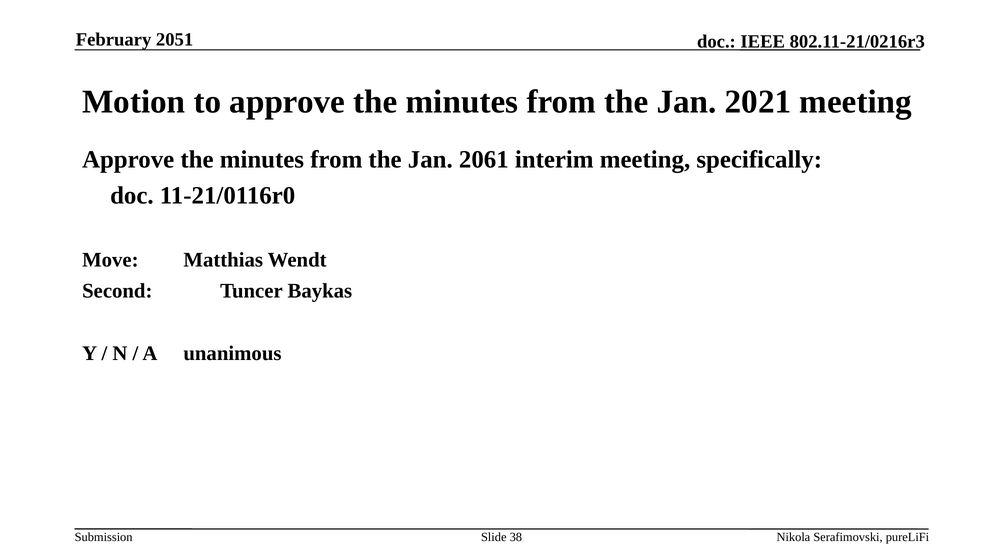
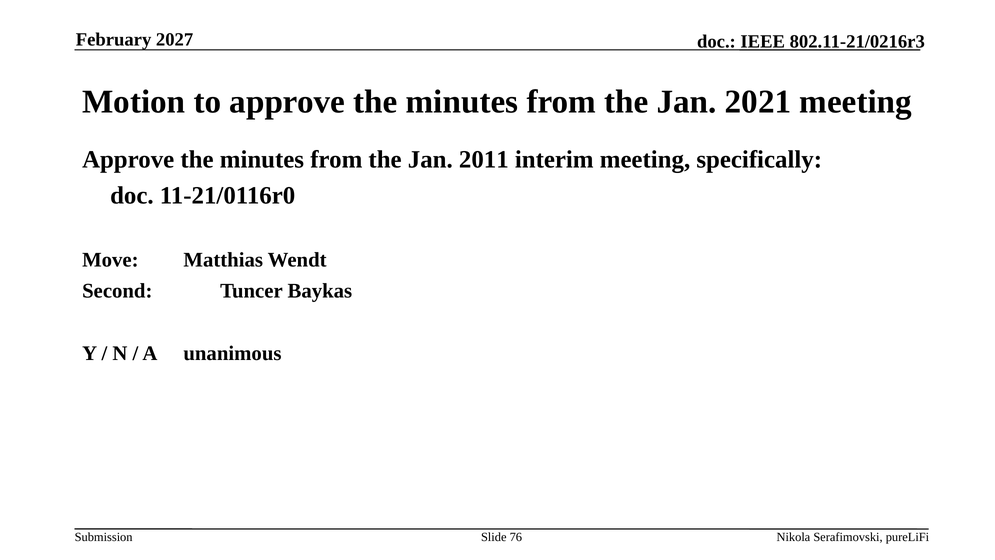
2051: 2051 -> 2027
2061: 2061 -> 2011
38: 38 -> 76
